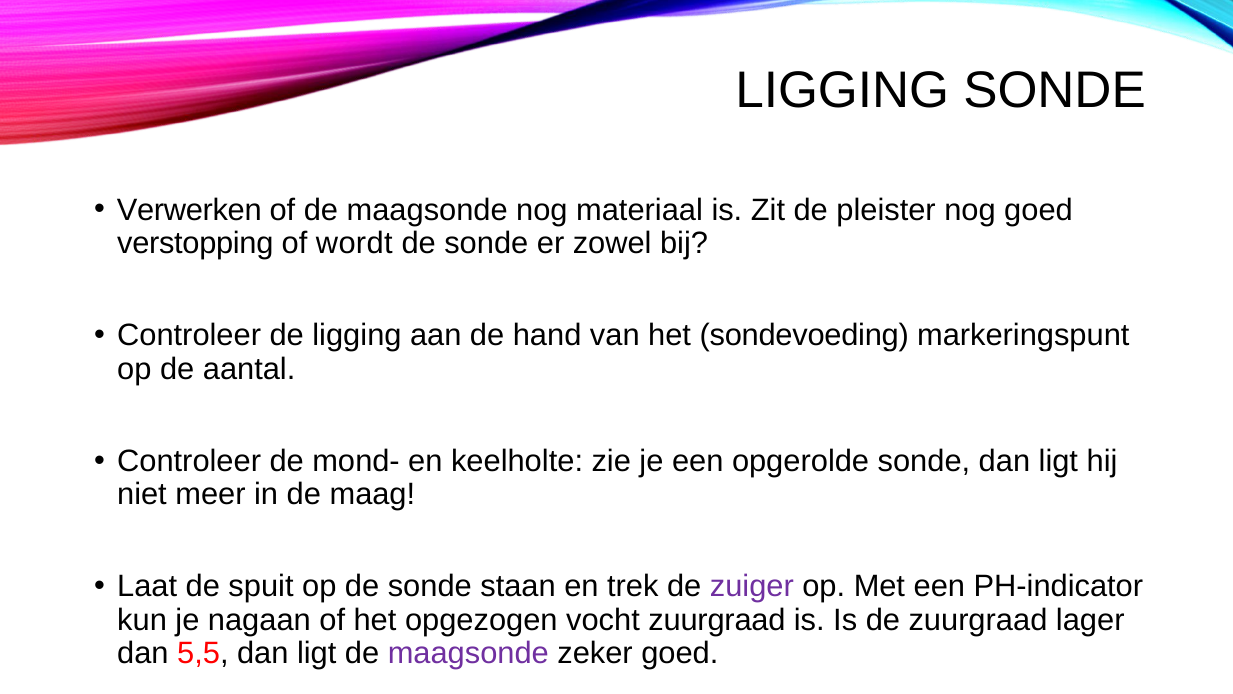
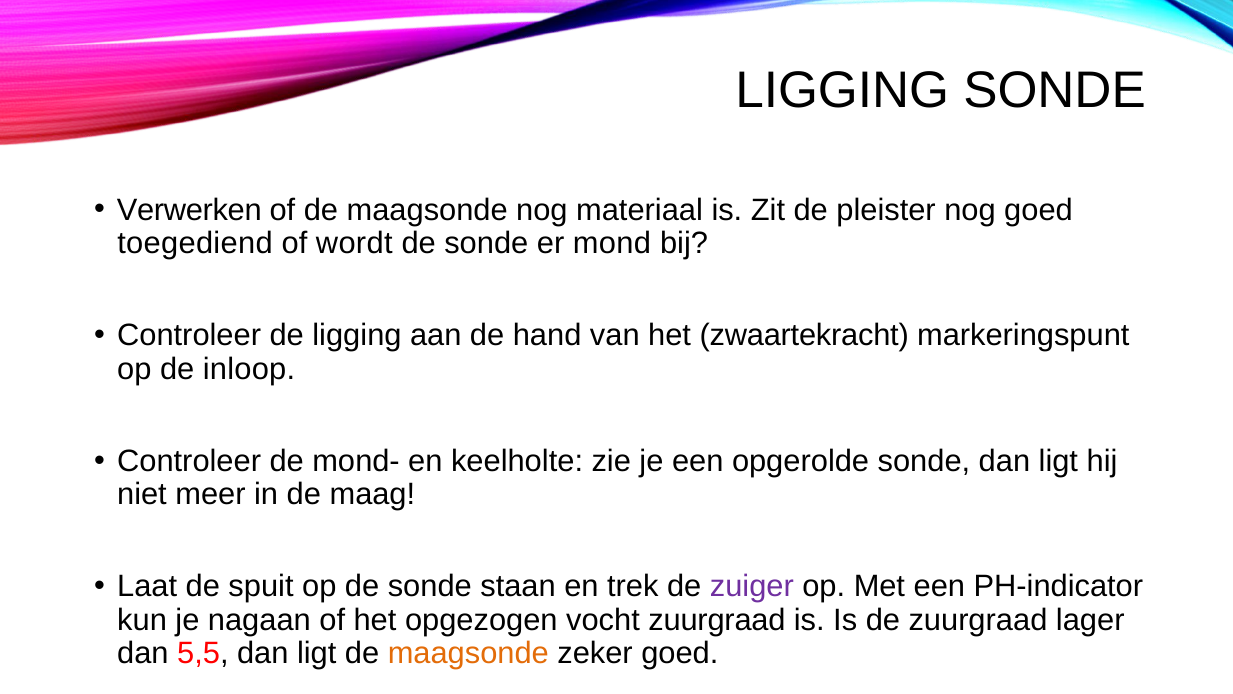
verstopping: verstopping -> toegediend
zowel: zowel -> mond
sondevoeding: sondevoeding -> zwaartekracht
aantal: aantal -> inloop
maagsonde at (468, 653) colour: purple -> orange
